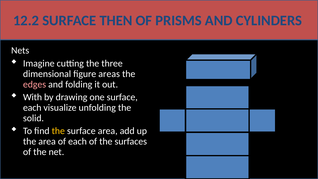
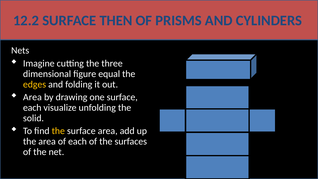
areas: areas -> equal
edges colour: pink -> yellow
With at (33, 97): With -> Area
